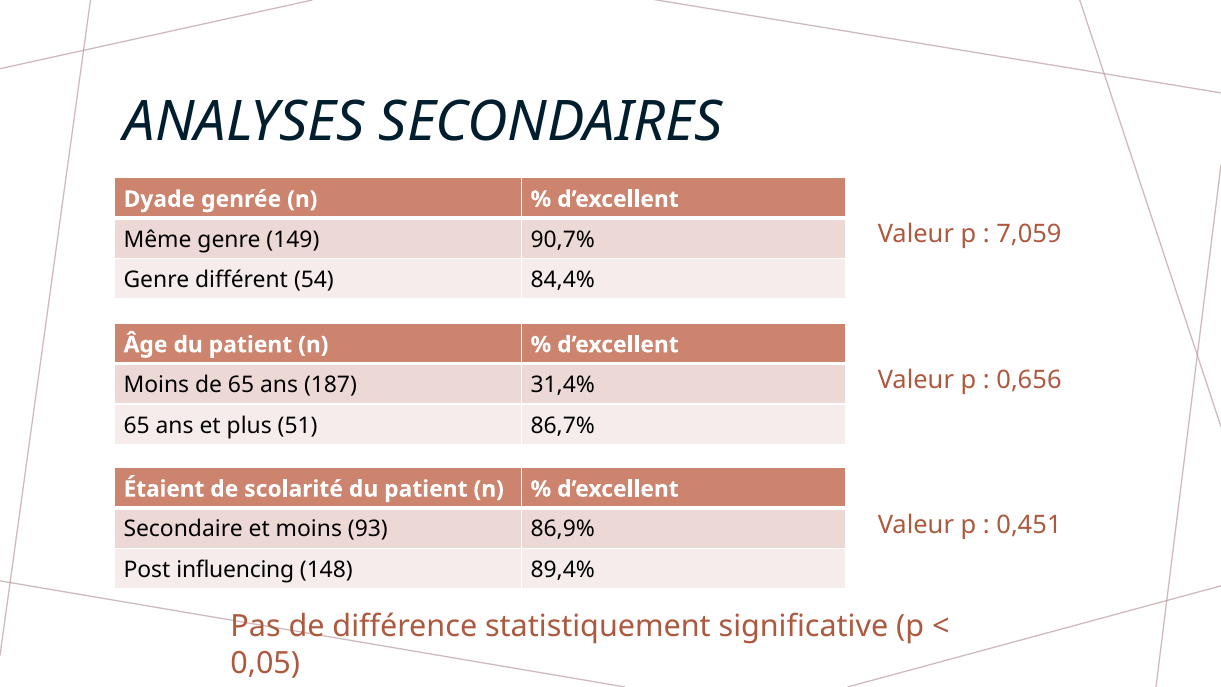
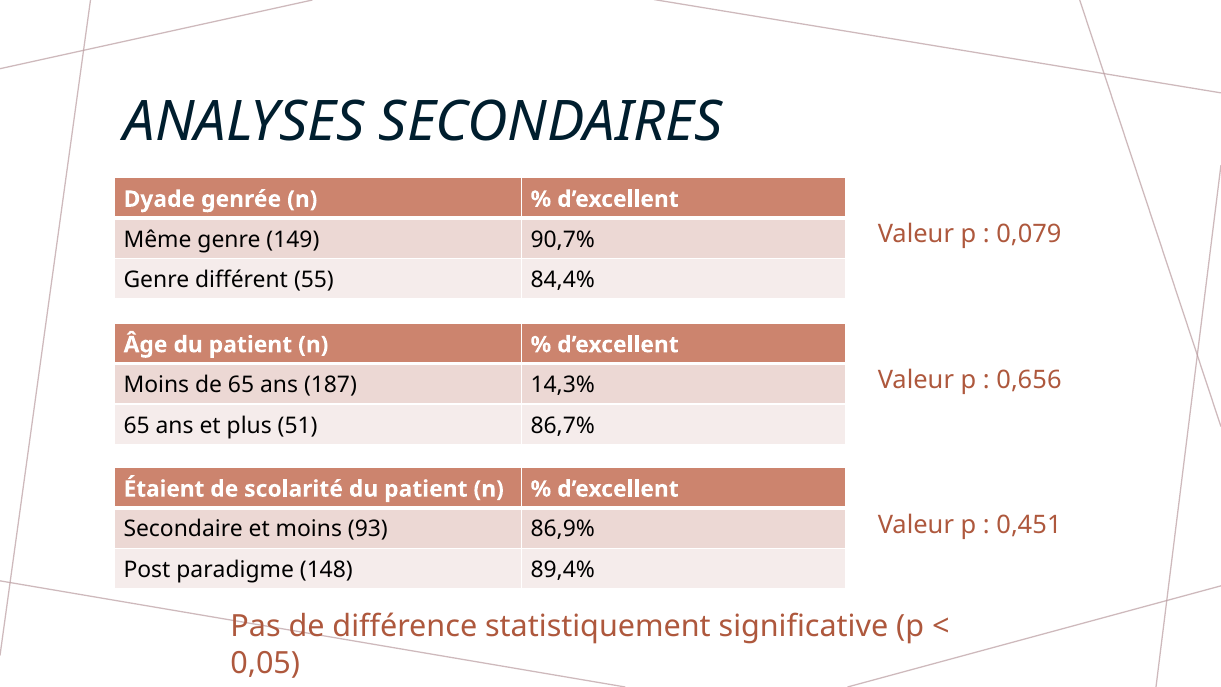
7,059: 7,059 -> 0,079
54: 54 -> 55
31,4%: 31,4% -> 14,3%
influencing: influencing -> paradigme
